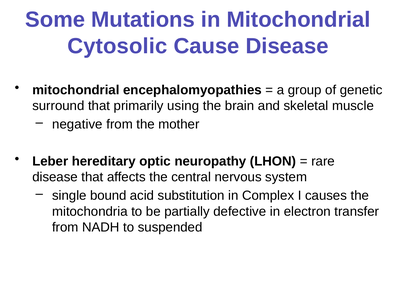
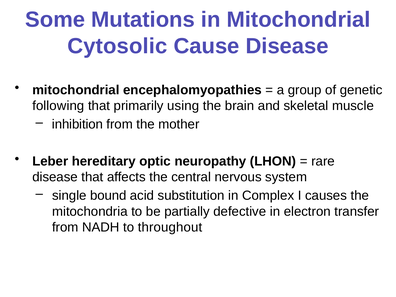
surround: surround -> following
negative: negative -> inhibition
suspended: suspended -> throughout
